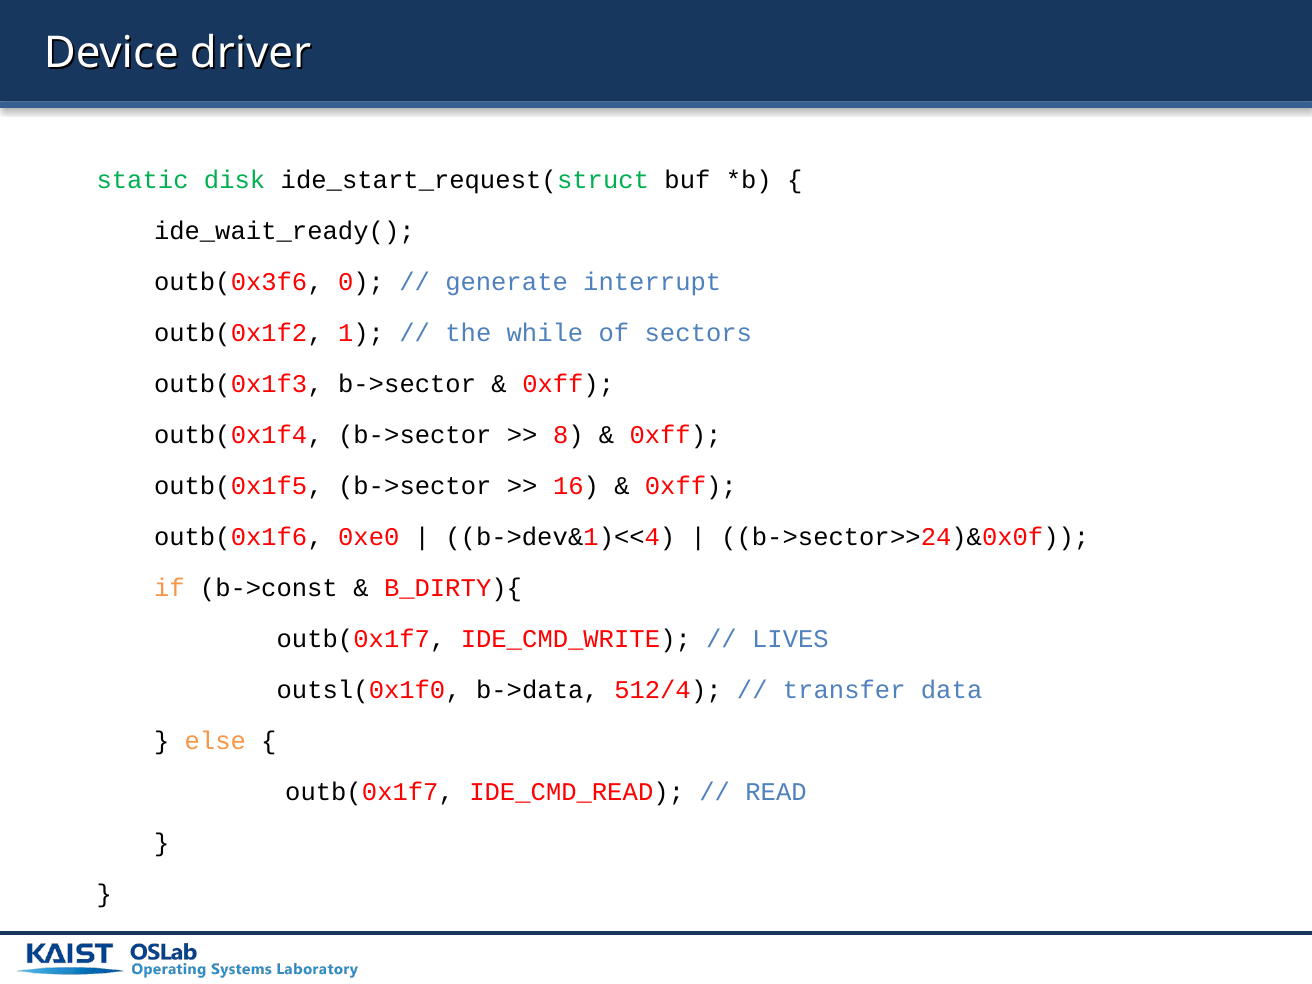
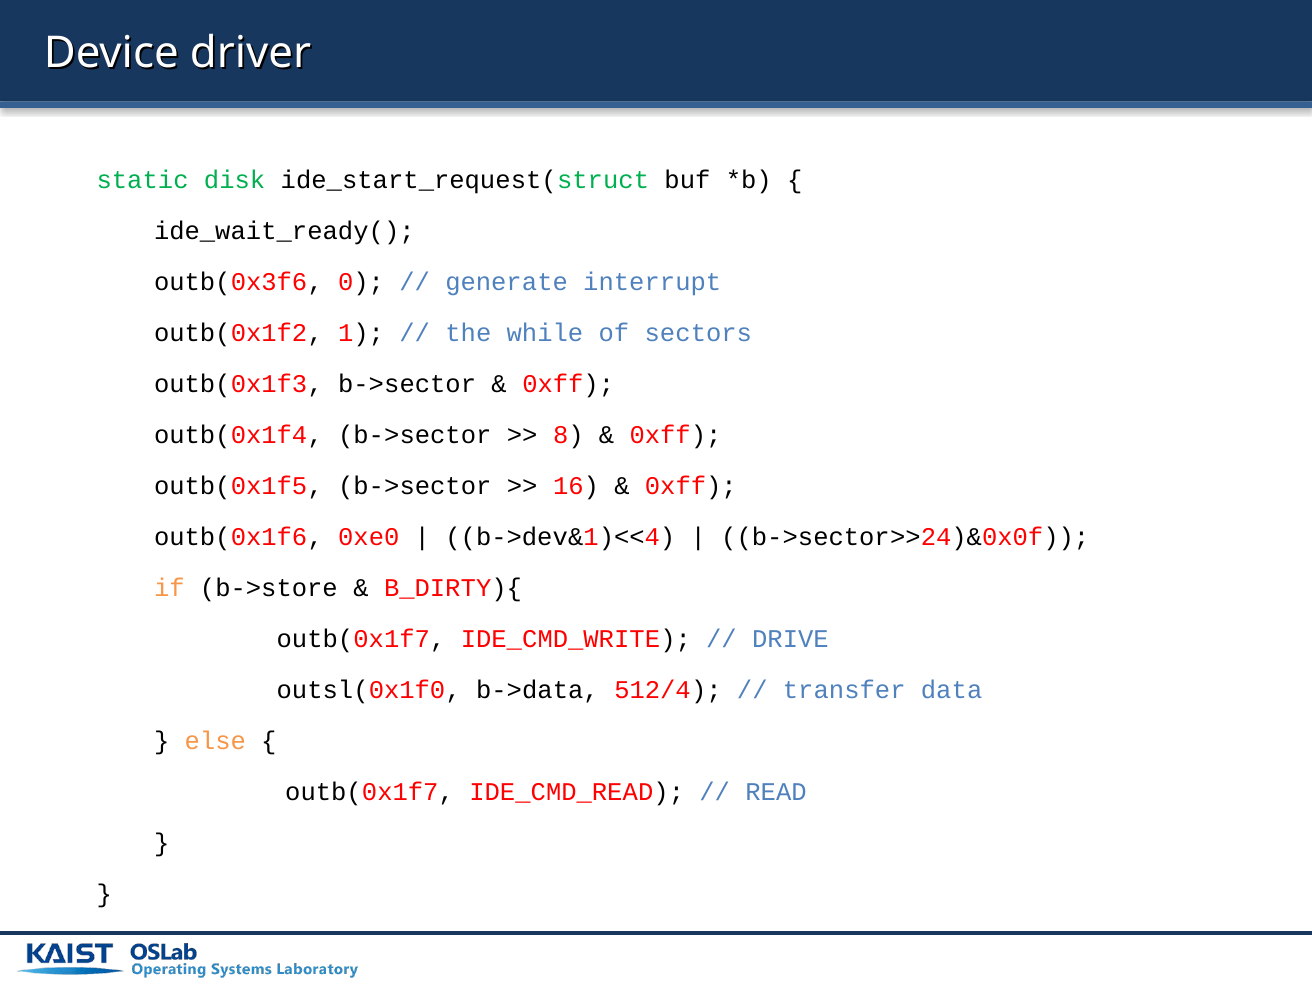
b->const: b->const -> b->store
LIVES: LIVES -> DRIVE
